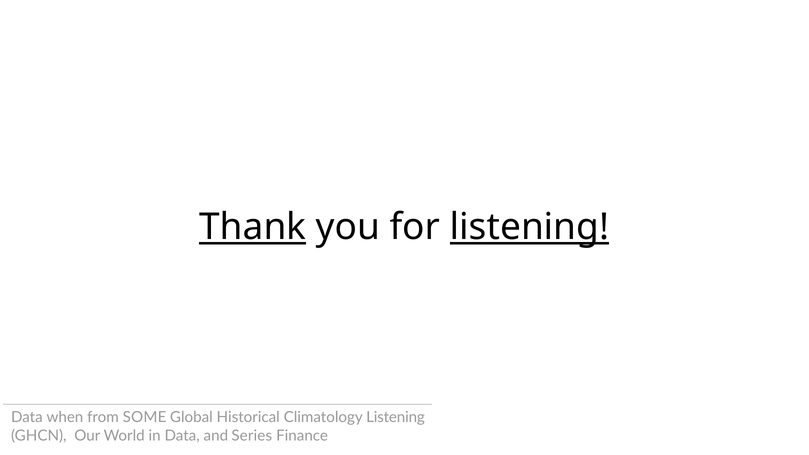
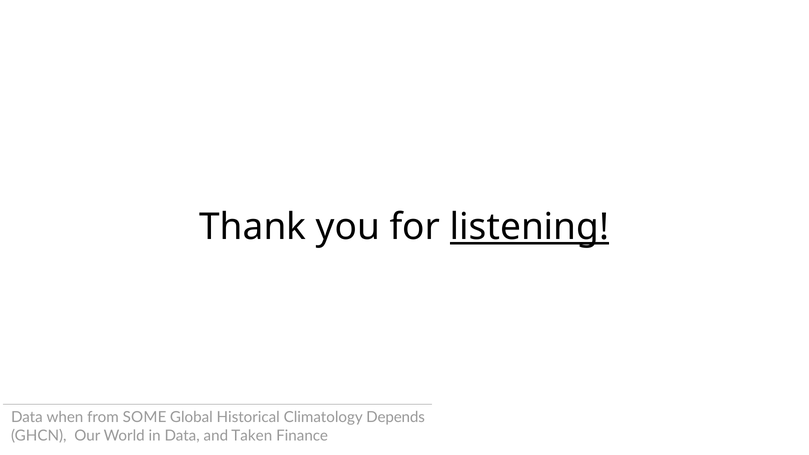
Thank underline: present -> none
Climatology Listening: Listening -> Depends
Series: Series -> Taken
